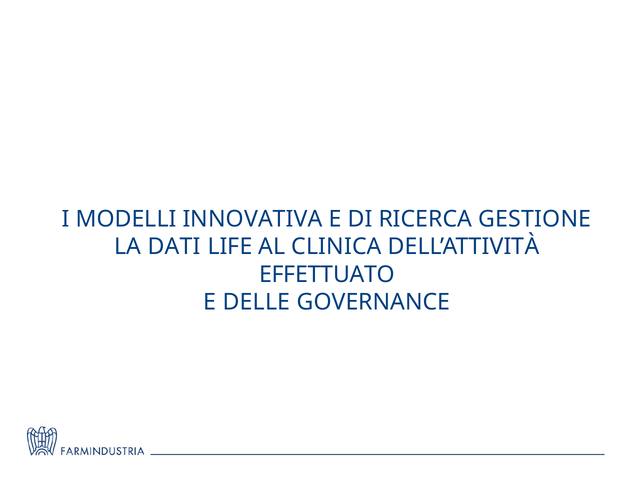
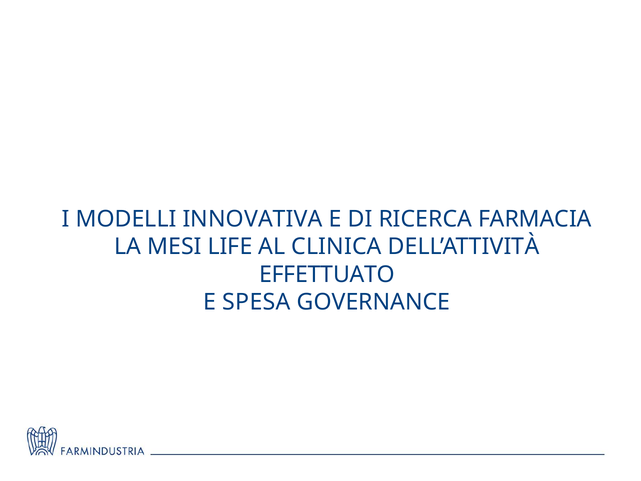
GESTIONE: GESTIONE -> FARMACIA
DATI: DATI -> MESI
DELLE: DELLE -> SPESA
